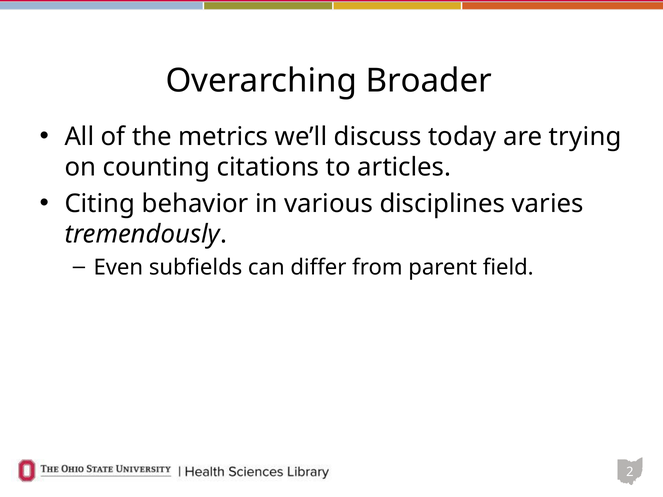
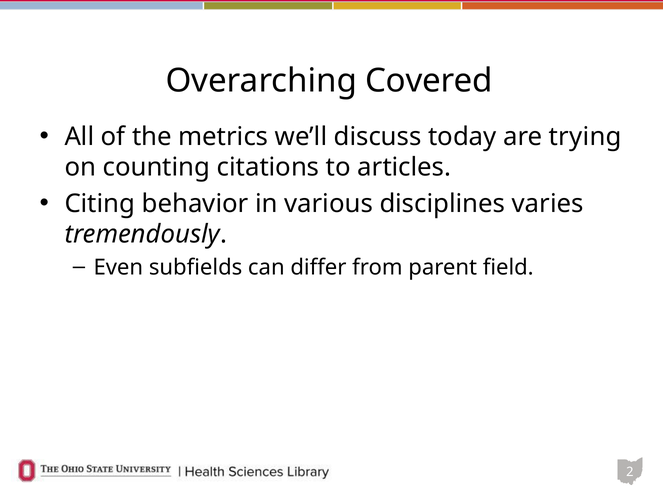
Broader: Broader -> Covered
